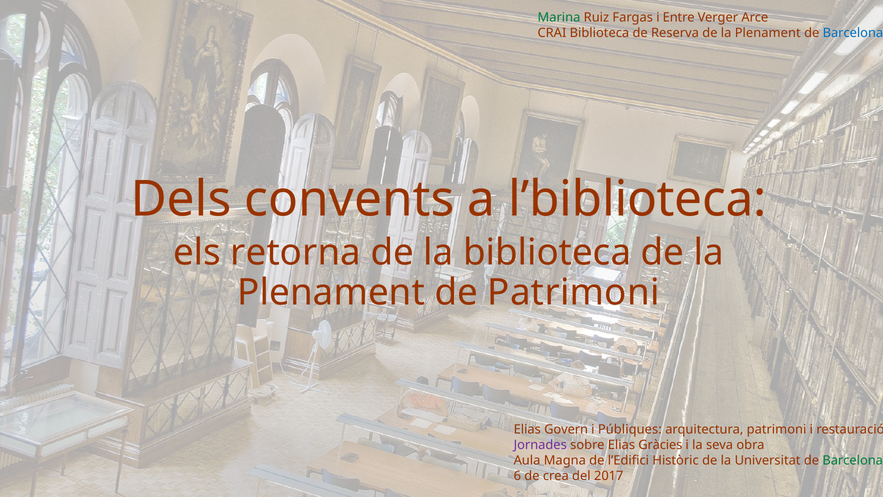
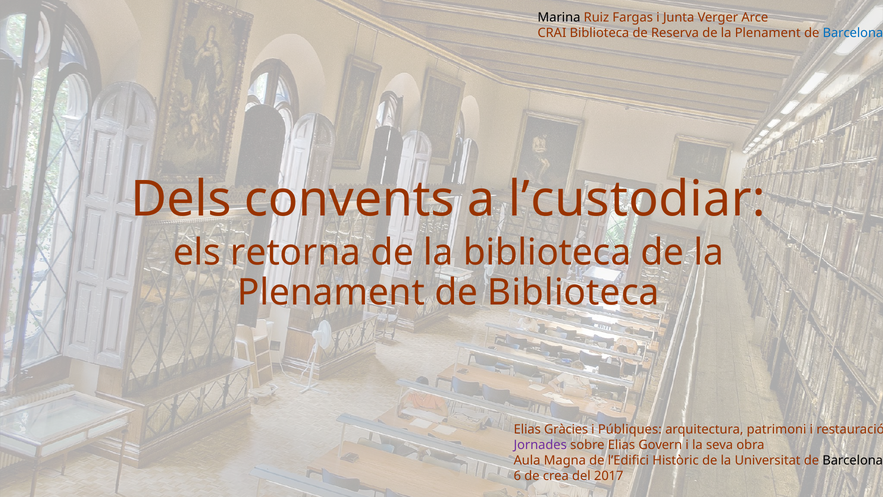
Marina colour: green -> black
Entre: Entre -> Junta
l’biblioteca: l’biblioteca -> l’custodiar
de Patrimoni: Patrimoni -> Biblioteca
Govern: Govern -> Gràcies
Gràcies: Gràcies -> Govern
Barcelona at (853, 460) colour: green -> black
